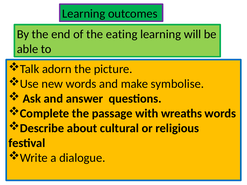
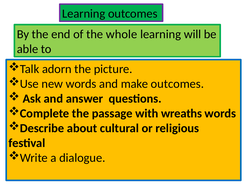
eating: eating -> whole
make symbolise: symbolise -> outcomes
